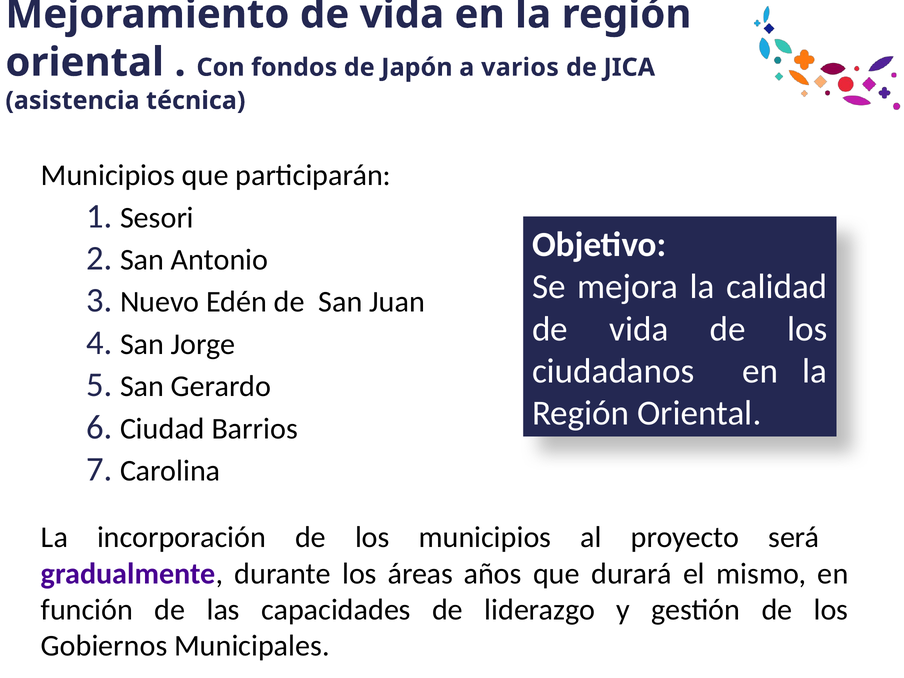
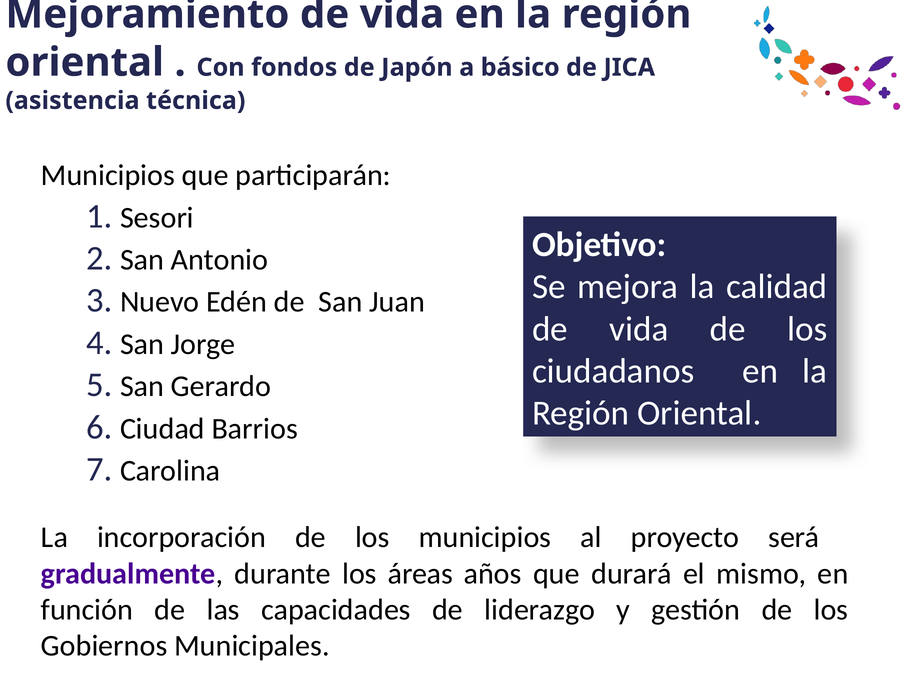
varios: varios -> básico
